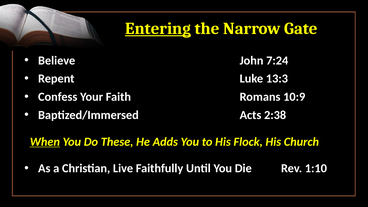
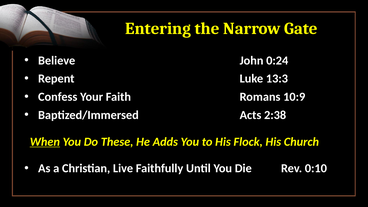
Entering underline: present -> none
7:24: 7:24 -> 0:24
1:10: 1:10 -> 0:10
